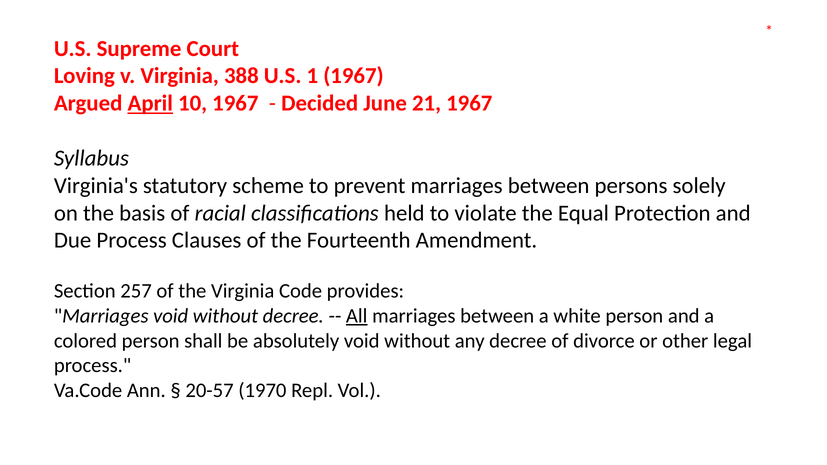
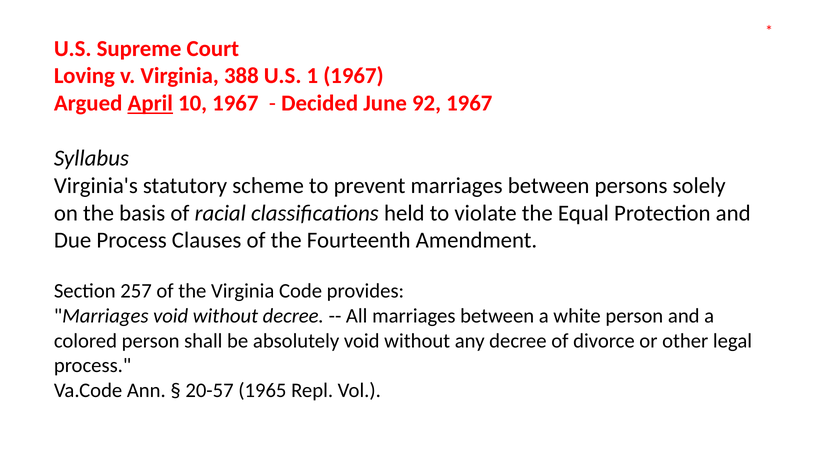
21: 21 -> 92
All underline: present -> none
1970: 1970 -> 1965
